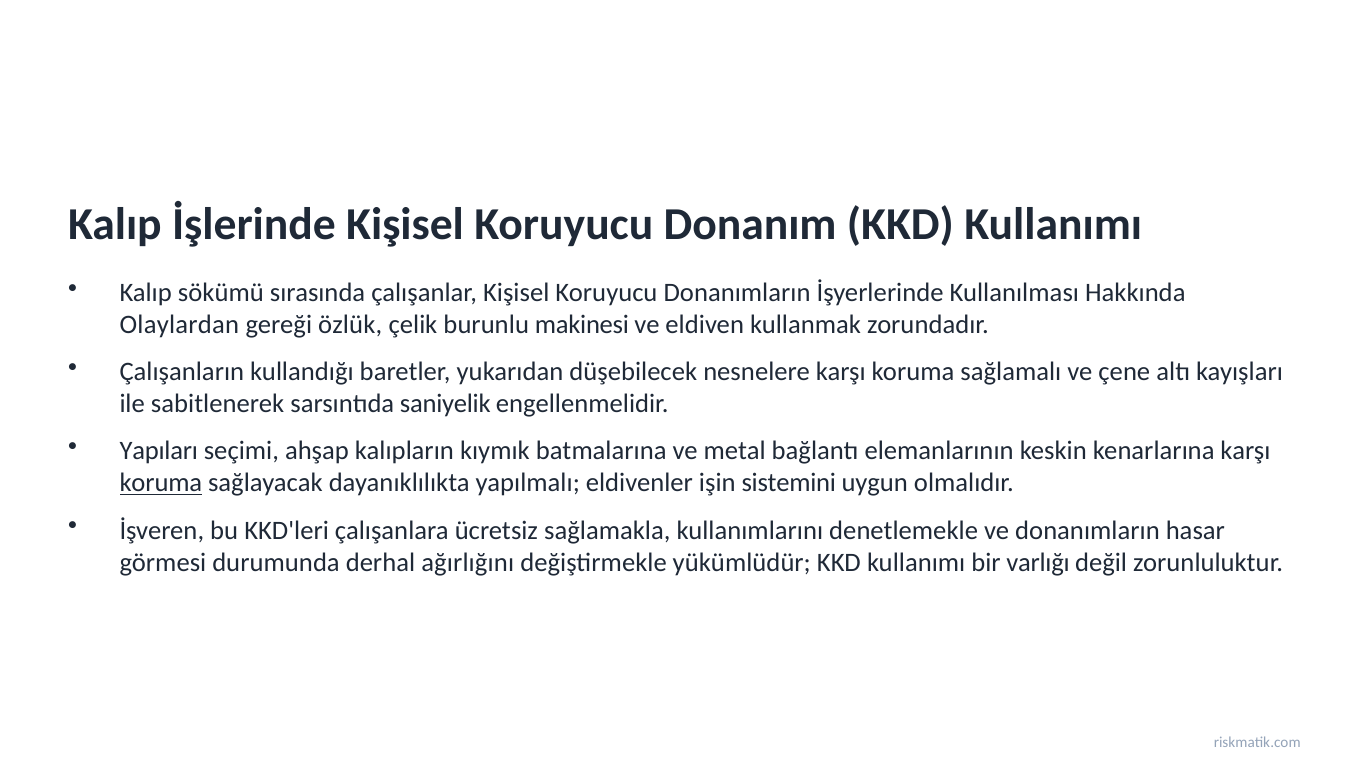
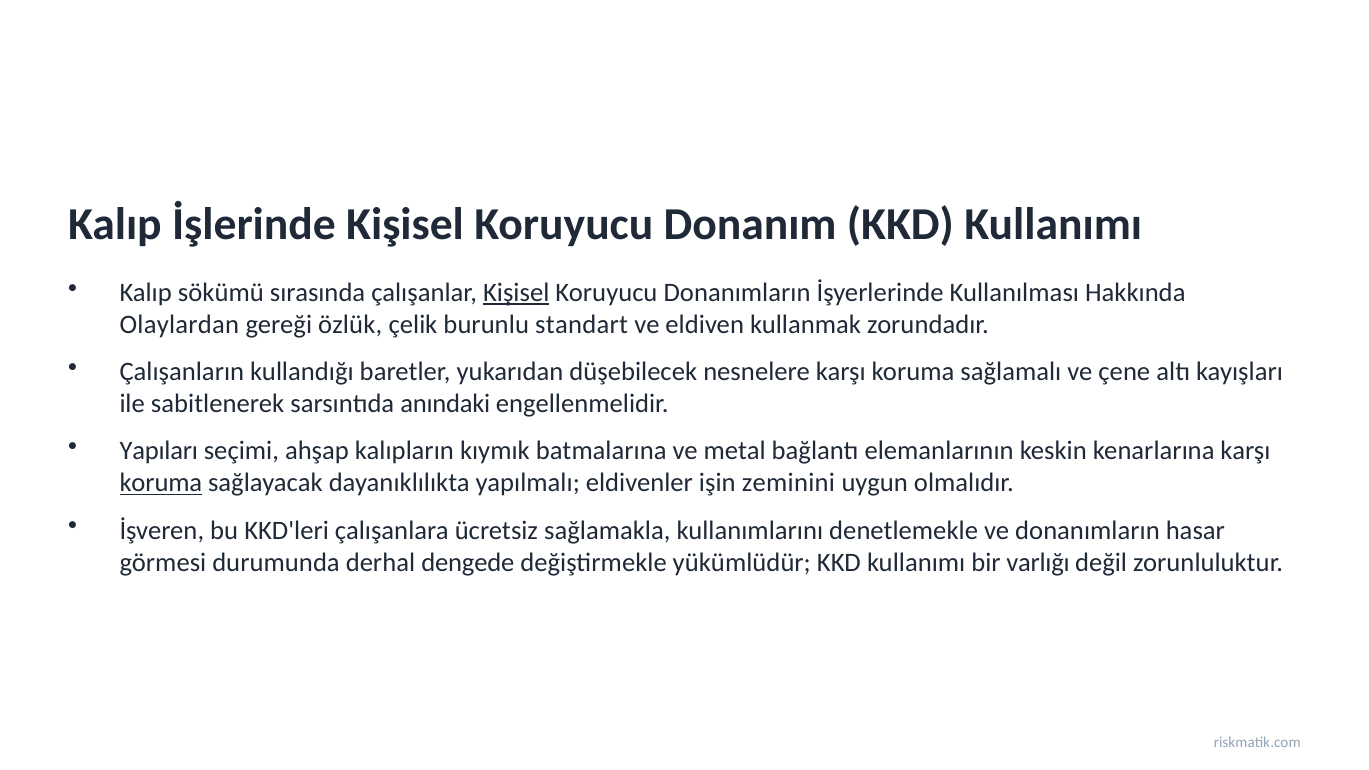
Kişisel at (516, 293) underline: none -> present
makinesi: makinesi -> standart
saniyelik: saniyelik -> anındaki
sistemini: sistemini -> zeminini
ağırlığını: ağırlığını -> dengede
